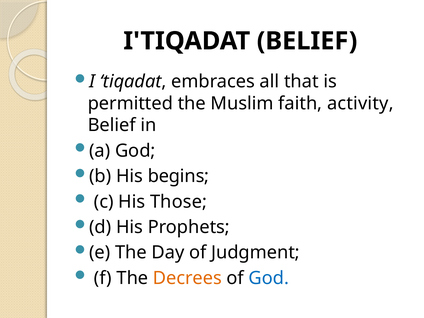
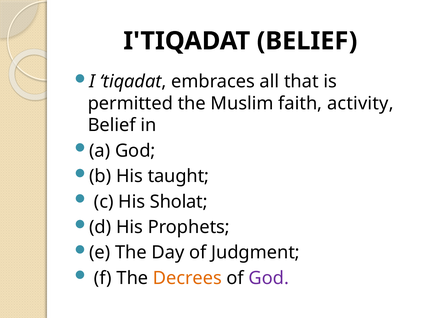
begins: begins -> taught
Those: Those -> Sholat
God at (269, 278) colour: blue -> purple
